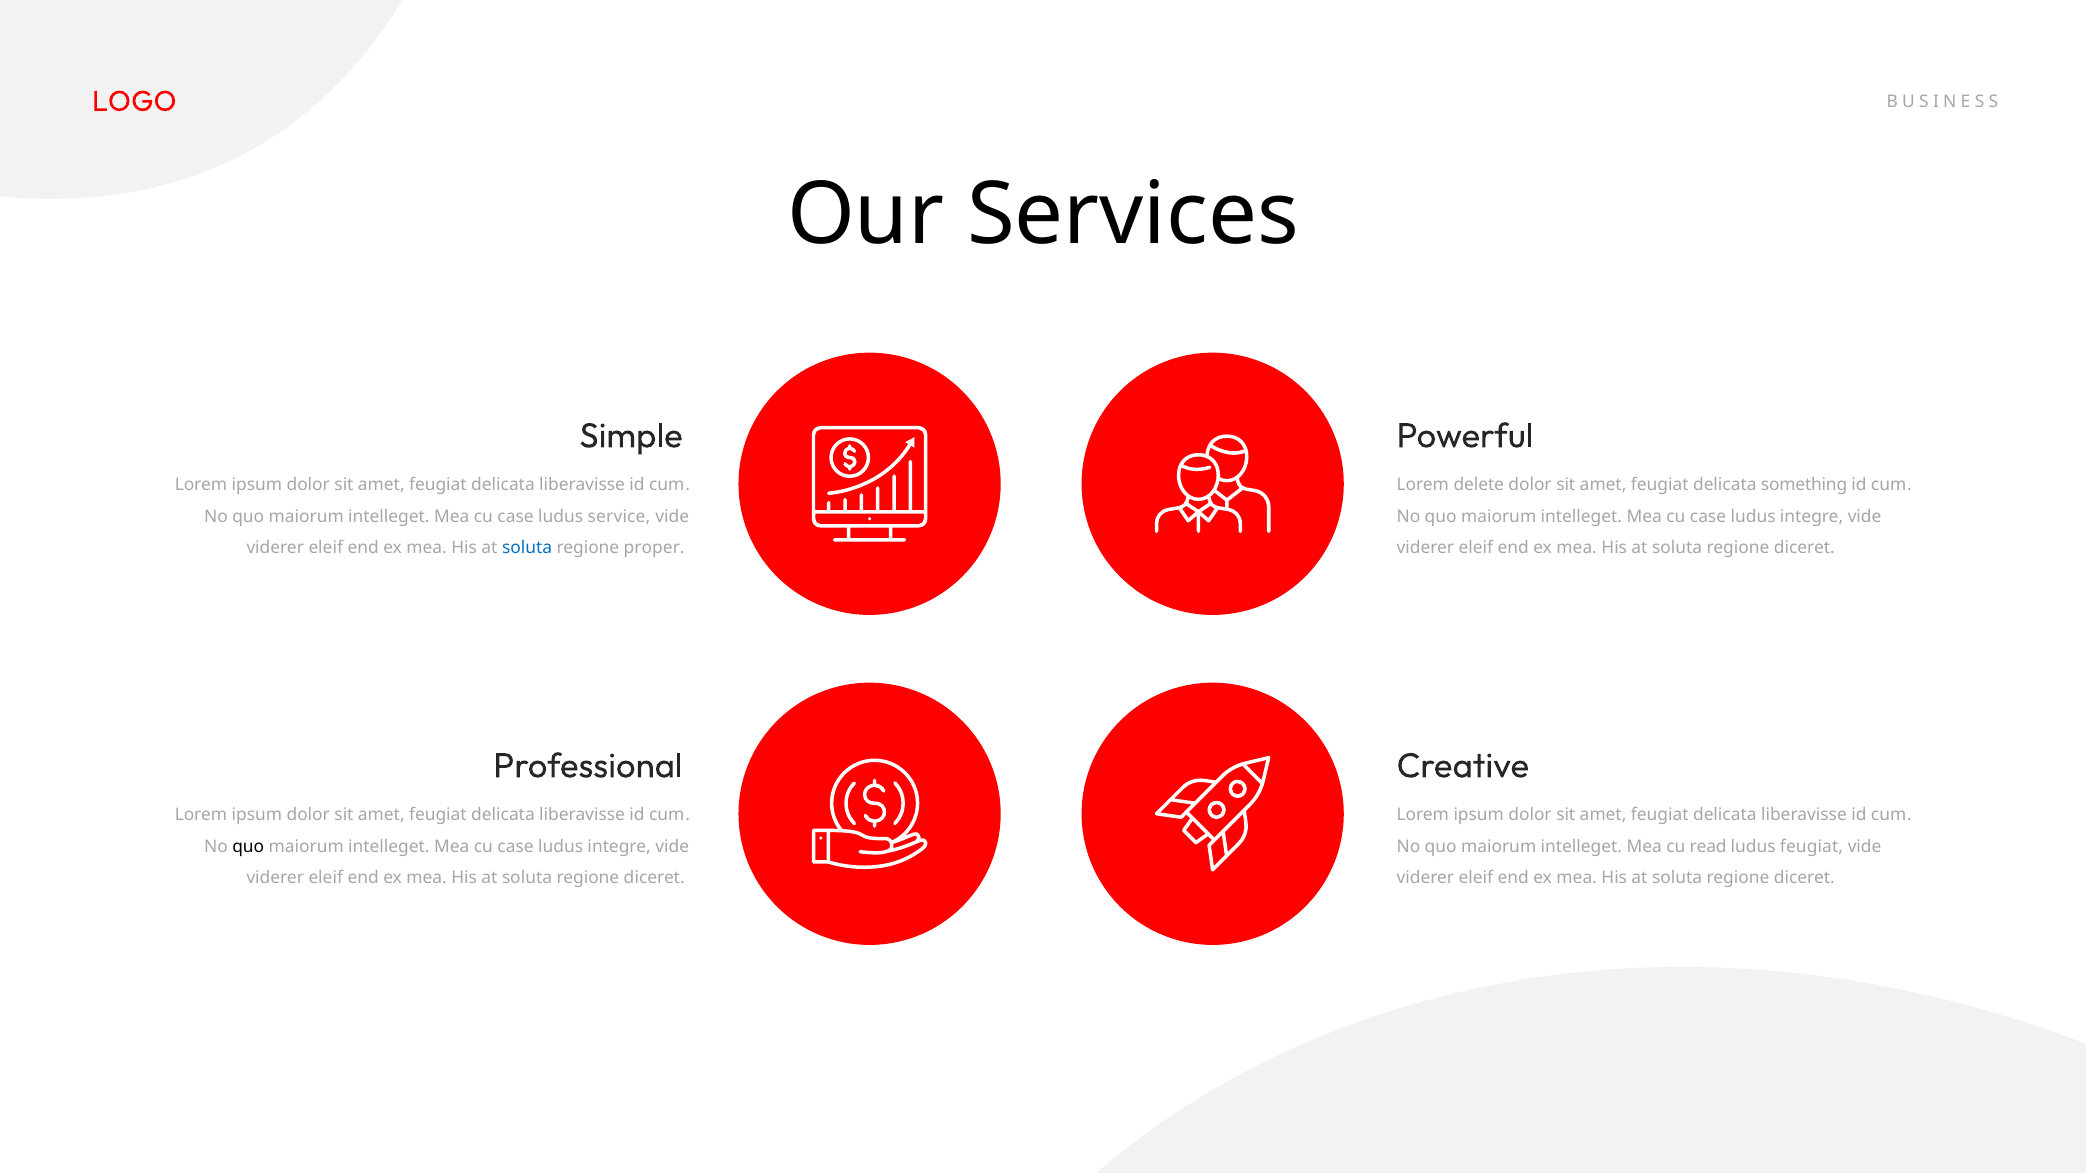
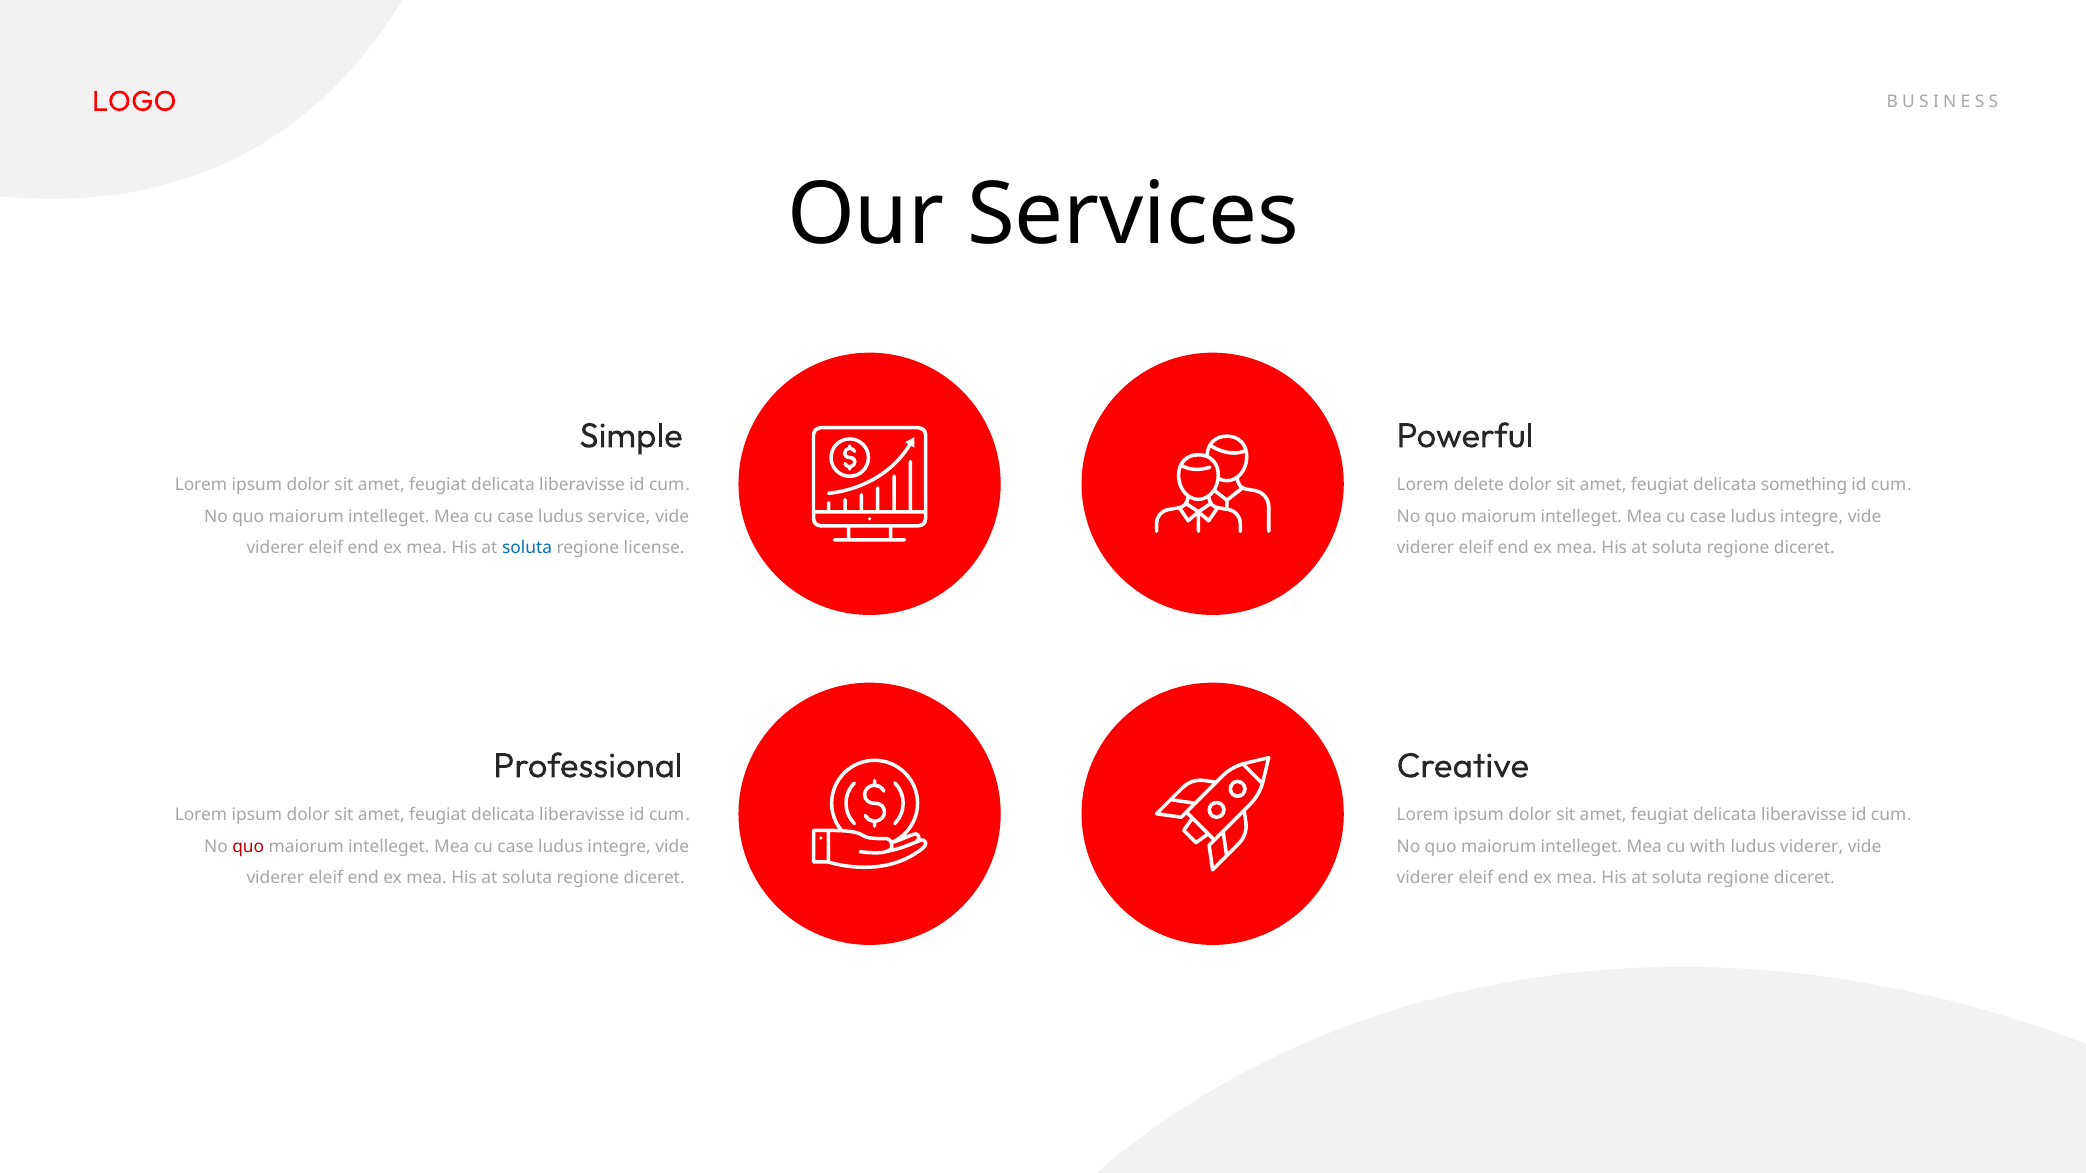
proper: proper -> license
quo at (248, 847) colour: black -> red
read: read -> with
ludus feugiat: feugiat -> viderer
